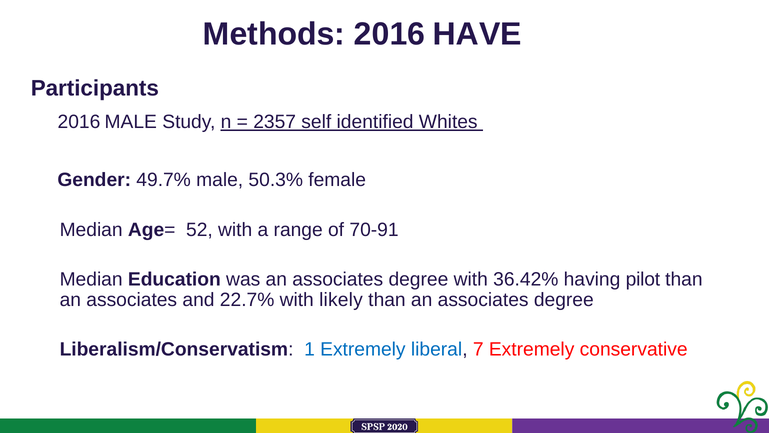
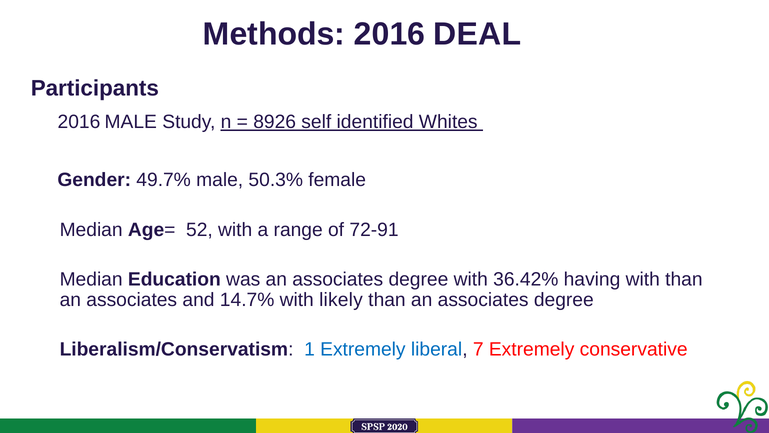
HAVE: HAVE -> DEAL
2357: 2357 -> 8926
70-91: 70-91 -> 72-91
having pilot: pilot -> with
22.7%: 22.7% -> 14.7%
